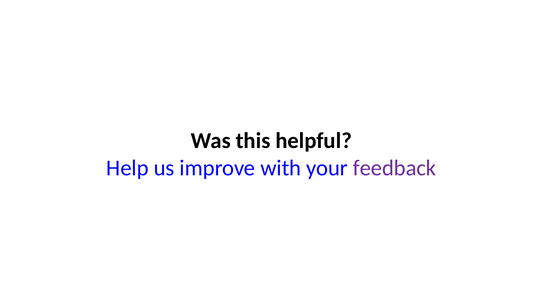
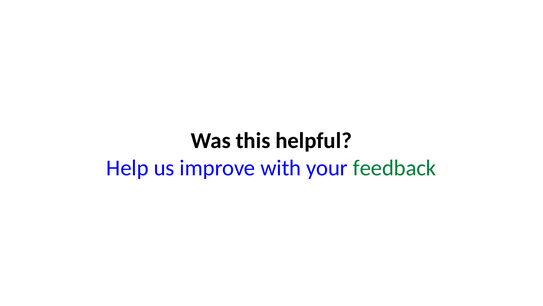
feedback colour: purple -> green
